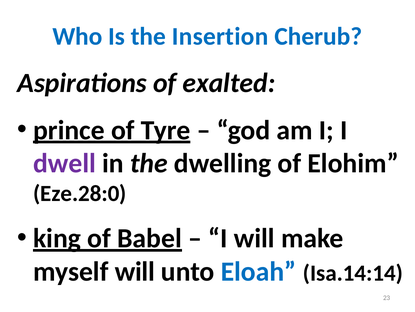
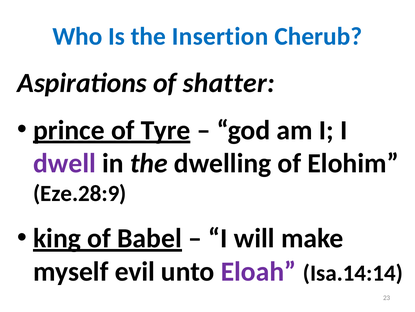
exalted: exalted -> shatter
Eze.28:0: Eze.28:0 -> Eze.28:9
myself will: will -> evil
Eloah colour: blue -> purple
